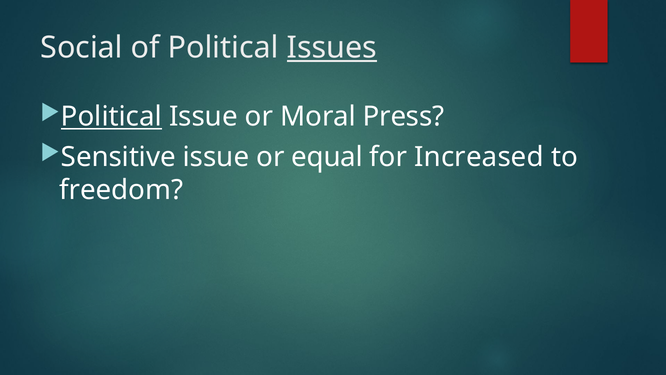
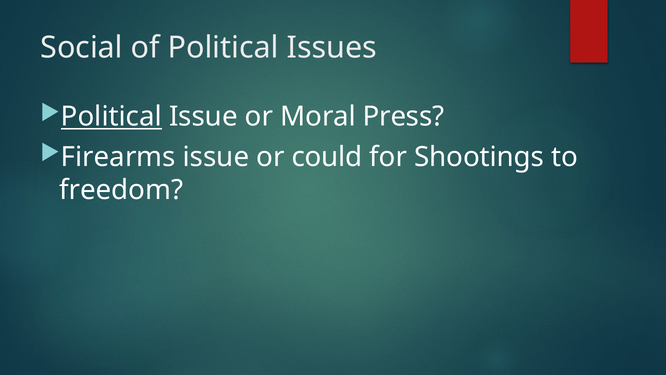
Issues underline: present -> none
Sensitive: Sensitive -> Firearms
equal: equal -> could
Increased: Increased -> Shootings
